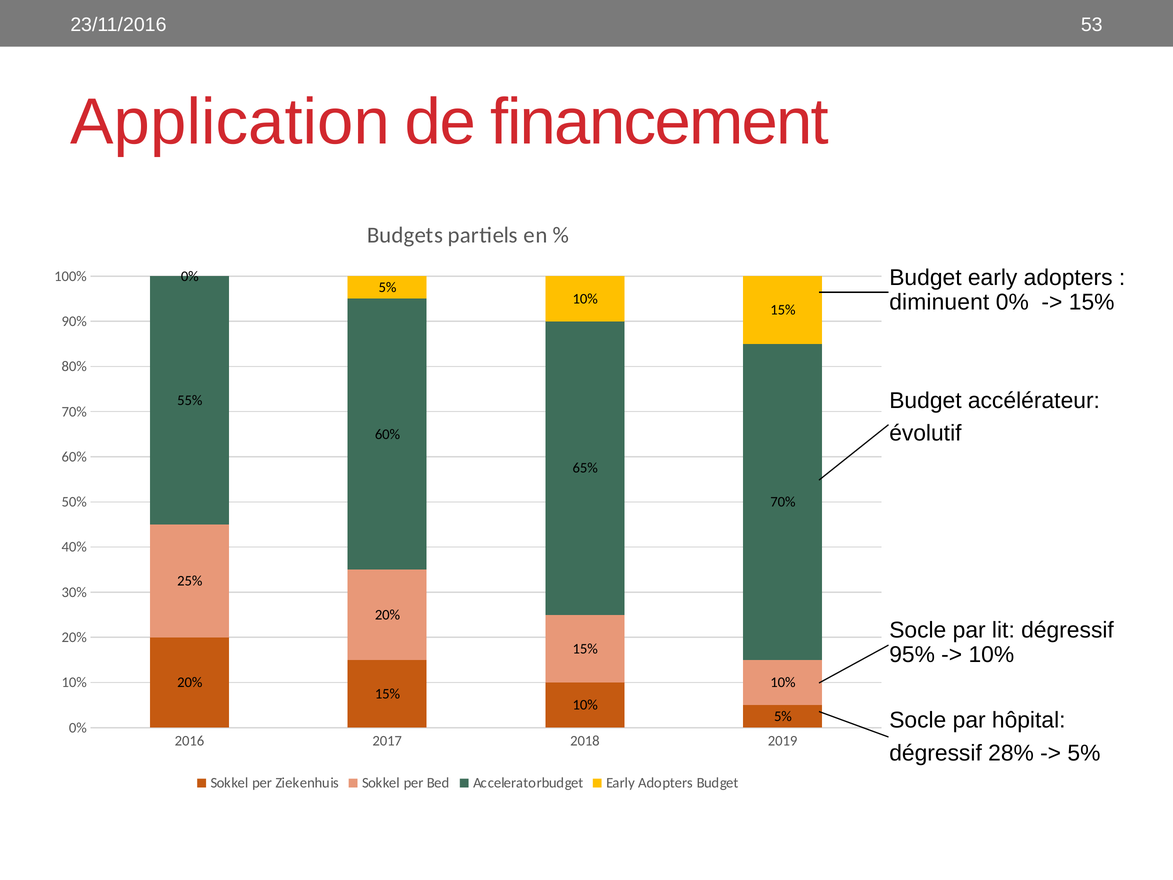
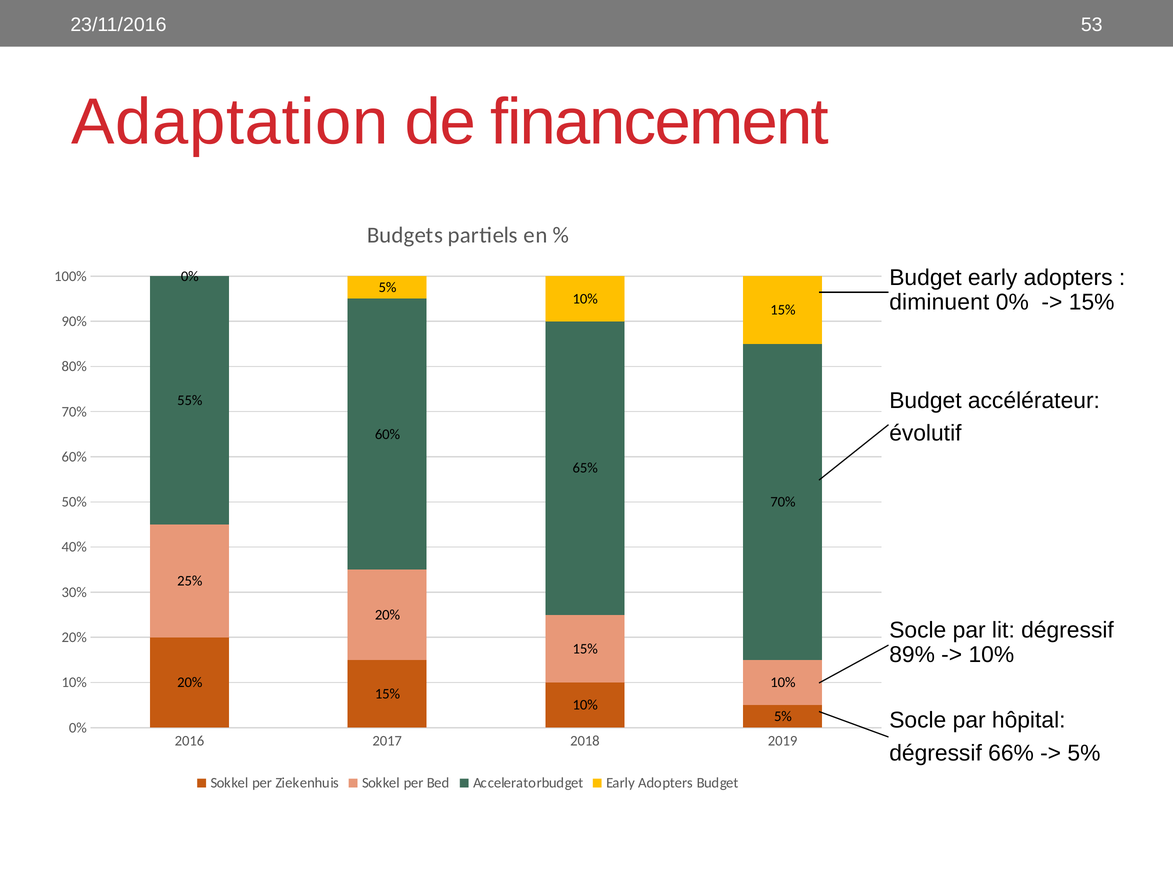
Application: Application -> Adaptation
95%: 95% -> 89%
28%: 28% -> 66%
